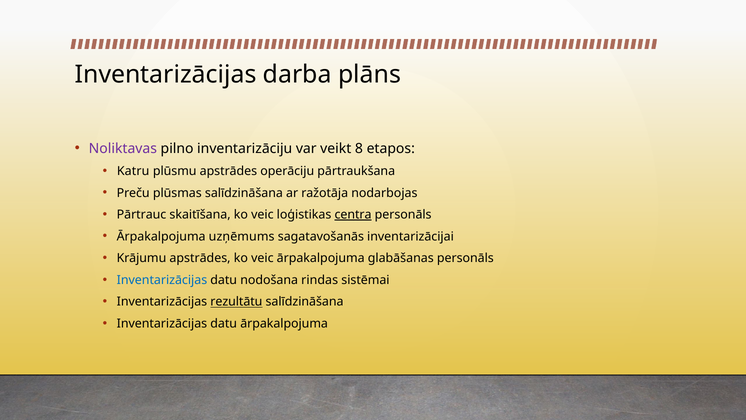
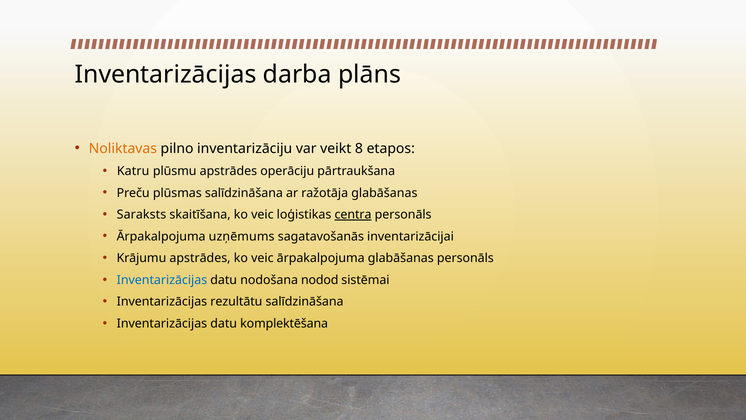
Noliktavas colour: purple -> orange
ražotāja nodarbojas: nodarbojas -> glabāšanas
Pārtrauc: Pārtrauc -> Saraksts
rindas: rindas -> nodod
rezultātu underline: present -> none
datu ārpakalpojuma: ārpakalpojuma -> komplektēšana
